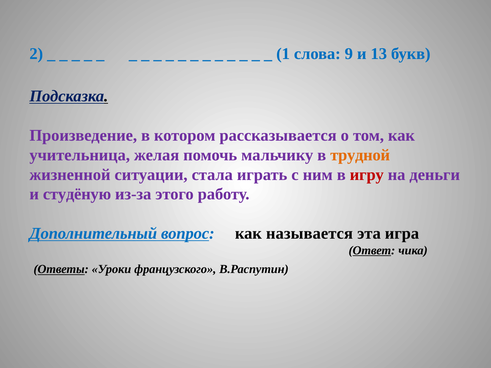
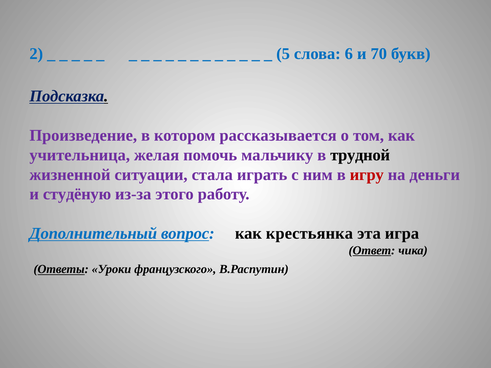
1: 1 -> 5
9: 9 -> 6
13: 13 -> 70
трудной colour: orange -> black
называется: называется -> крестьянка
